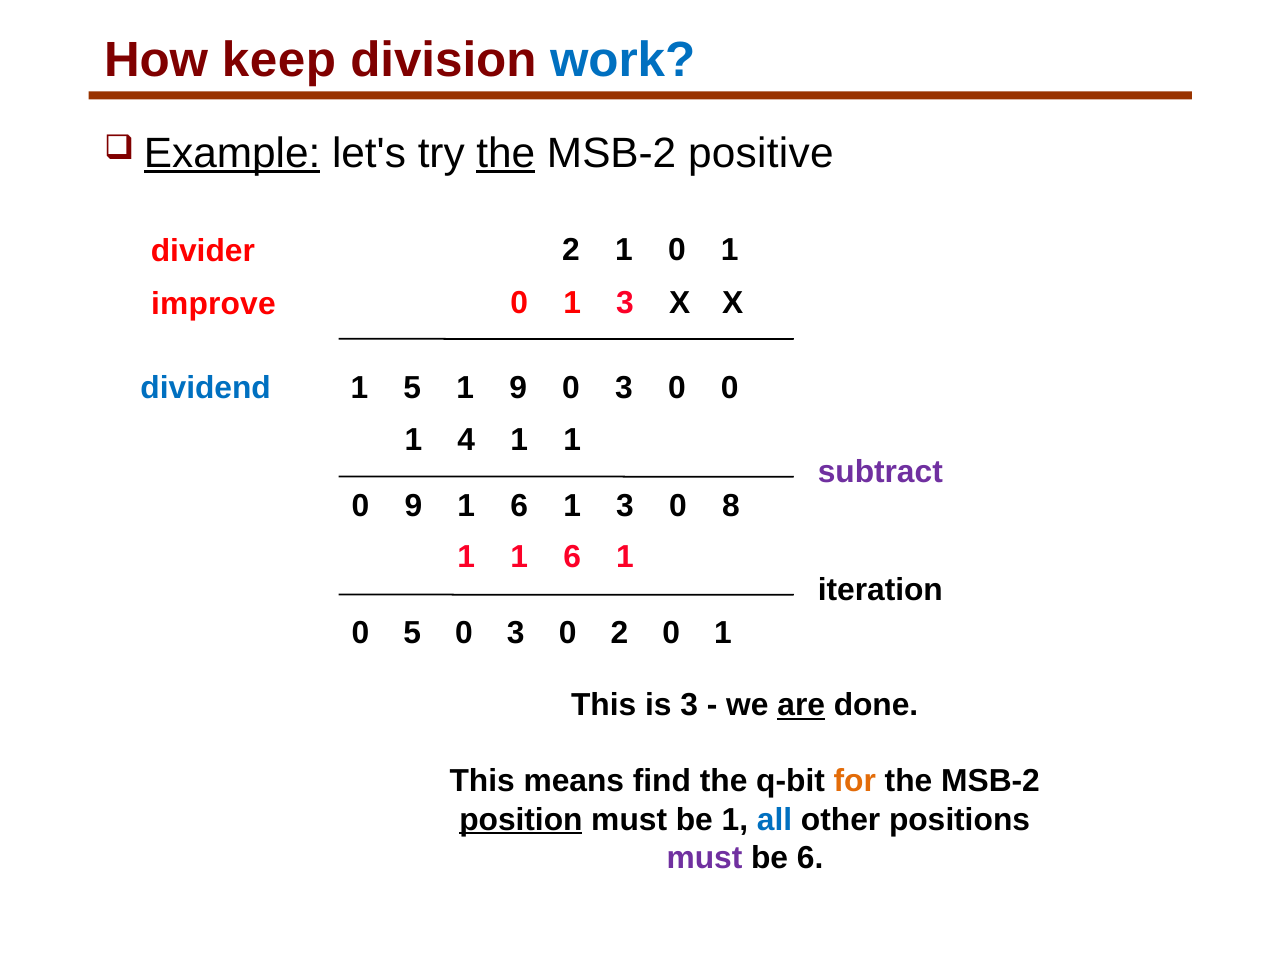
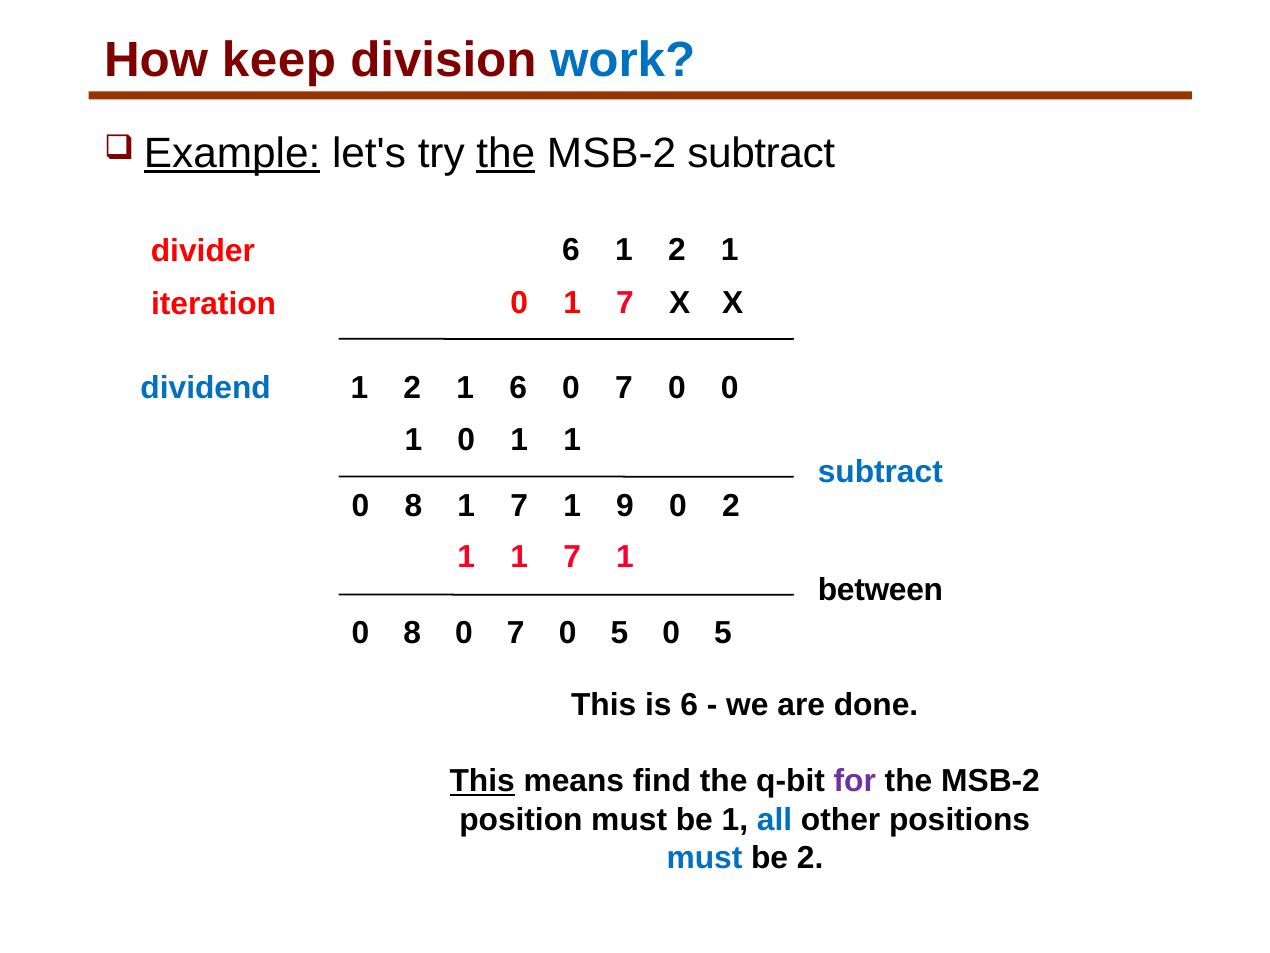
MSB-2 positive: positive -> subtract
divider 2: 2 -> 6
0 at (677, 250): 0 -> 2
improve: improve -> iteration
3 at (625, 303): 3 -> 7
5 at (412, 387): 5 -> 2
1 9: 9 -> 6
3 at (624, 387): 3 -> 7
1 4: 4 -> 0
subtract at (880, 472) colour: purple -> blue
9 at (413, 505): 9 -> 8
6 at (519, 505): 6 -> 7
3 at (625, 505): 3 -> 9
0 8: 8 -> 2
1 1 6: 6 -> 7
iteration: iteration -> between
5 at (412, 632): 5 -> 8
3 at (516, 632): 3 -> 7
2 at (619, 632): 2 -> 5
1 at (723, 632): 1 -> 5
is 3: 3 -> 6
are underline: present -> none
This at (482, 781) underline: none -> present
for colour: orange -> purple
position underline: present -> none
must at (704, 857) colour: purple -> blue
be 6: 6 -> 2
